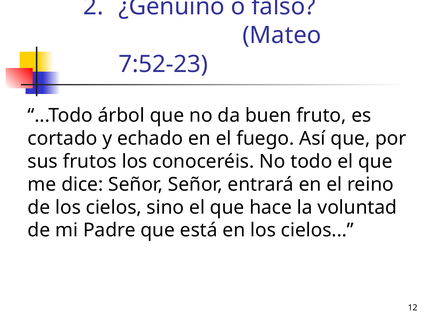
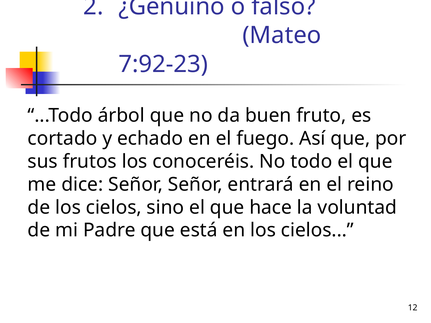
7:52-23: 7:52-23 -> 7:92-23
